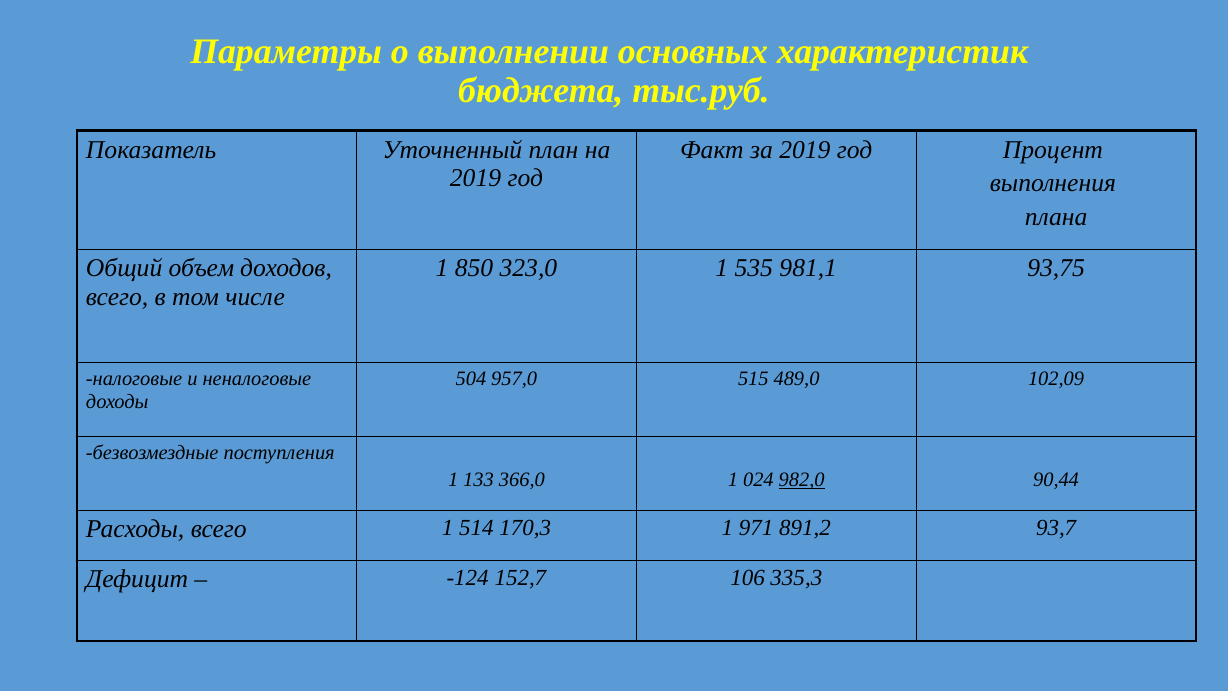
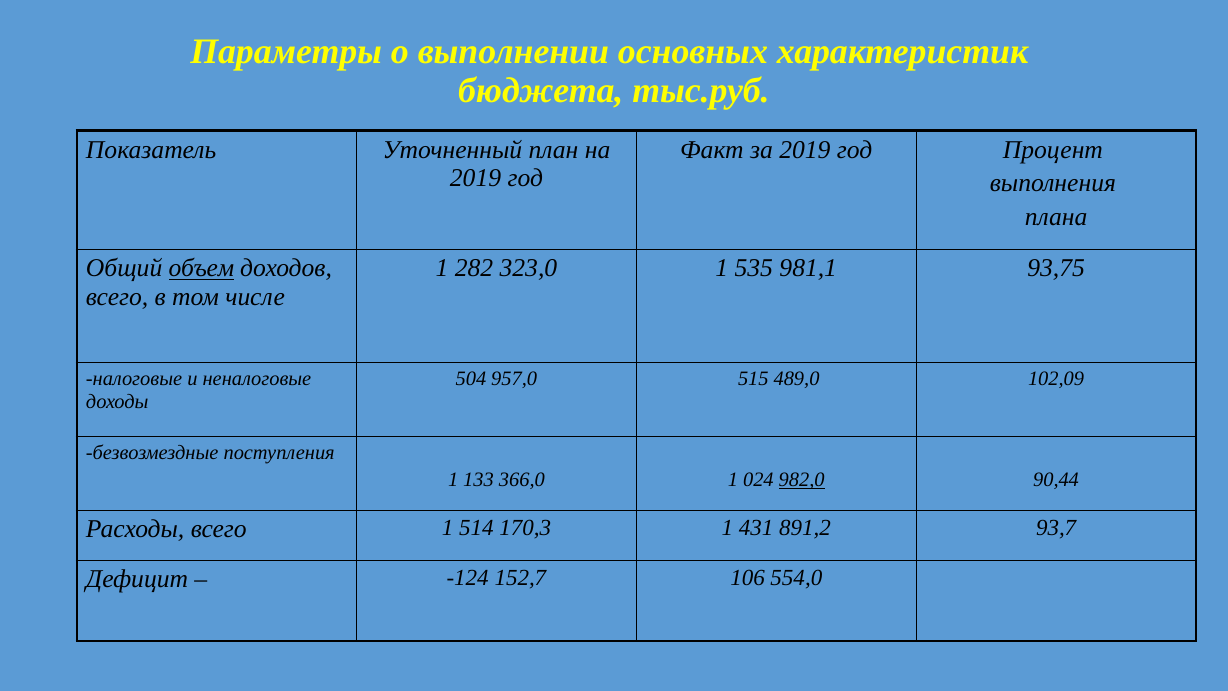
объем underline: none -> present
850: 850 -> 282
971: 971 -> 431
335,3: 335,3 -> 554,0
